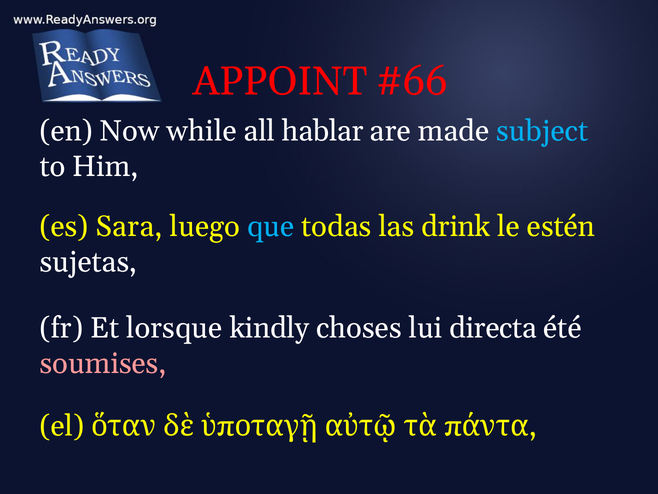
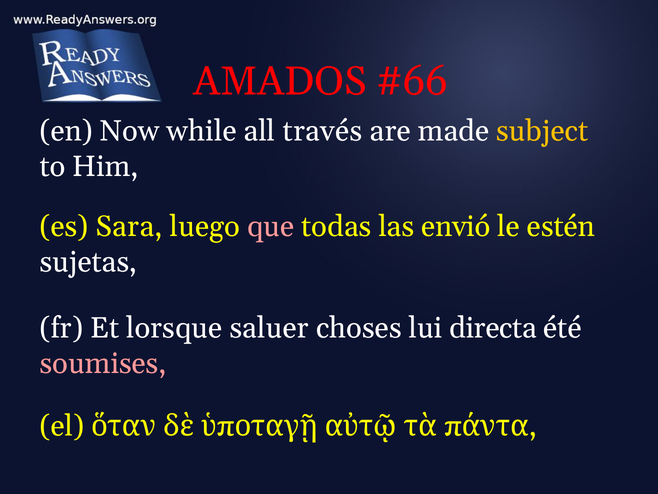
APPOINT: APPOINT -> AMADOS
hablar: hablar -> través
subject colour: light blue -> yellow
que colour: light blue -> pink
drink: drink -> envió
kindly: kindly -> saluer
